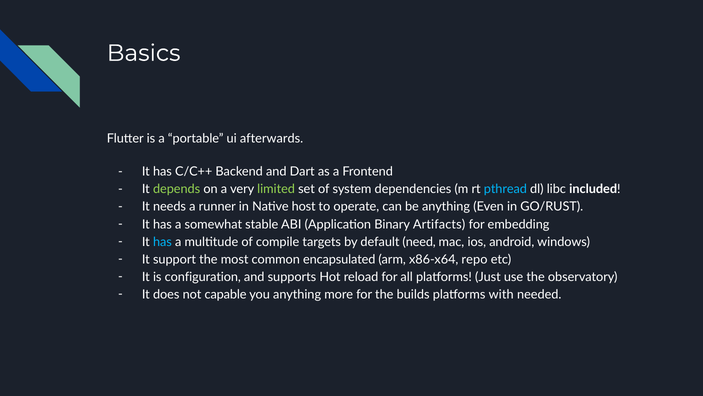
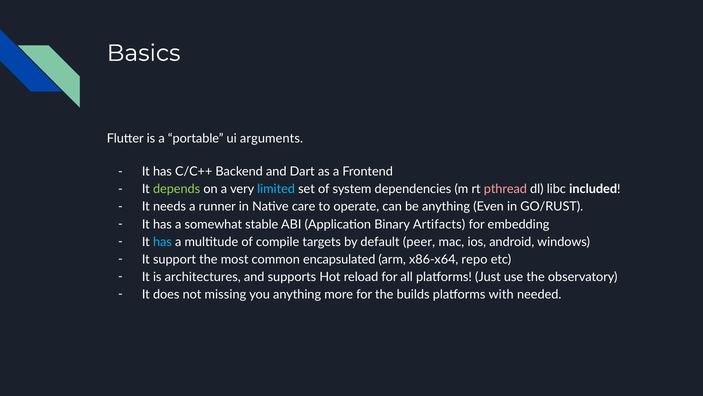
afterwards: afterwards -> arguments
limited colour: light green -> light blue
pthread colour: light blue -> pink
host: host -> care
need: need -> peer
configuration: configuration -> architectures
capable: capable -> missing
